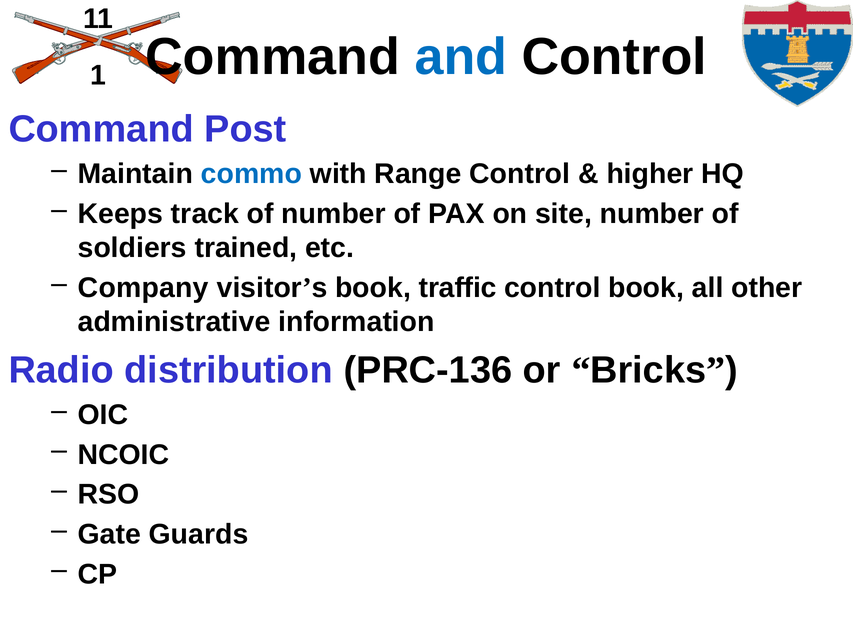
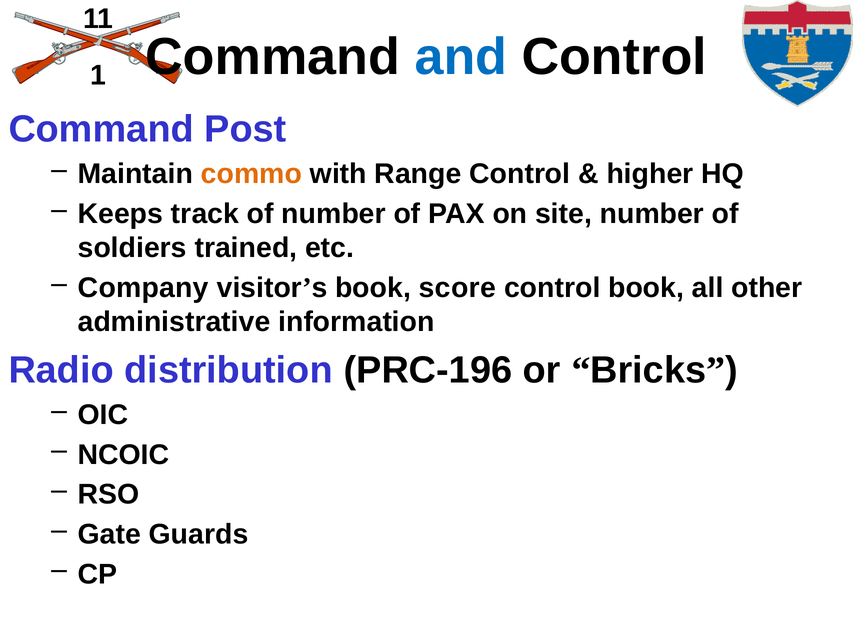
commo colour: blue -> orange
traffic: traffic -> score
PRC-136: PRC-136 -> PRC-196
